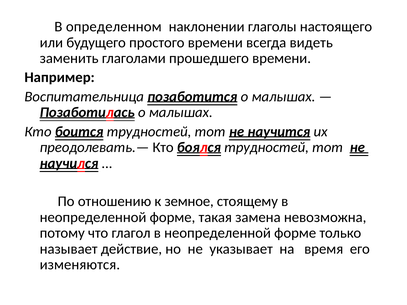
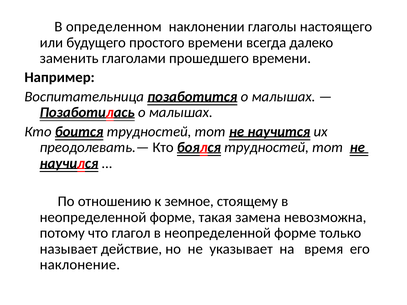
видеть: видеть -> далеко
изменяются: изменяются -> наклонение
